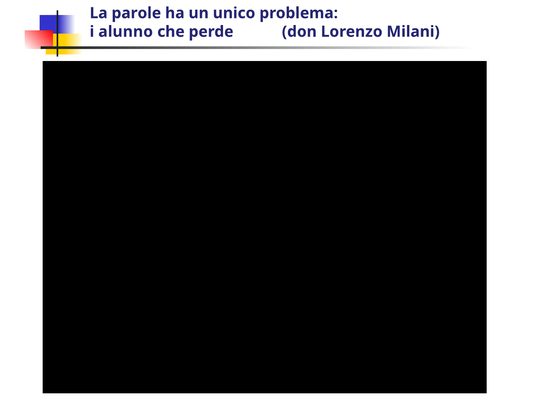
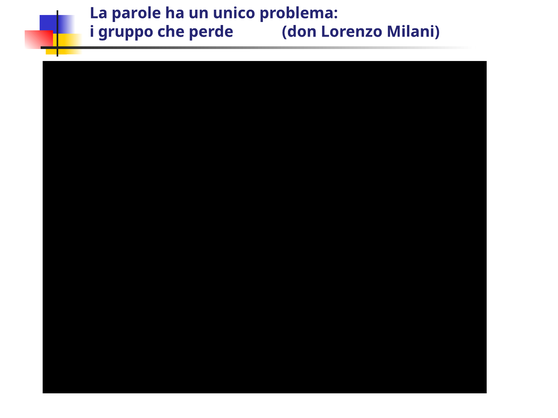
alunno: alunno -> gruppo
